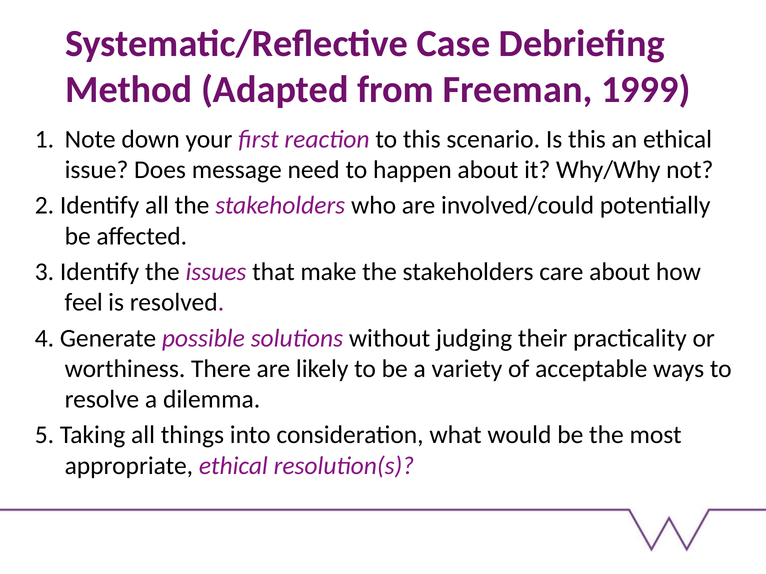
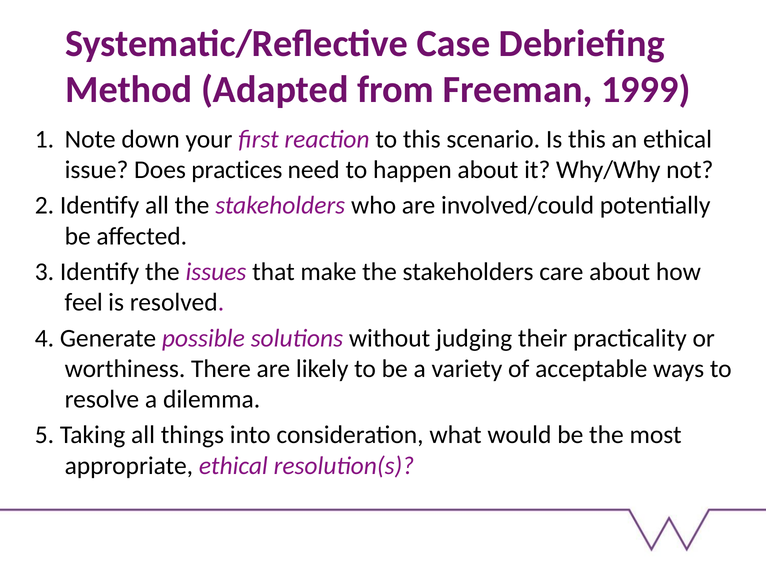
message: message -> practices
